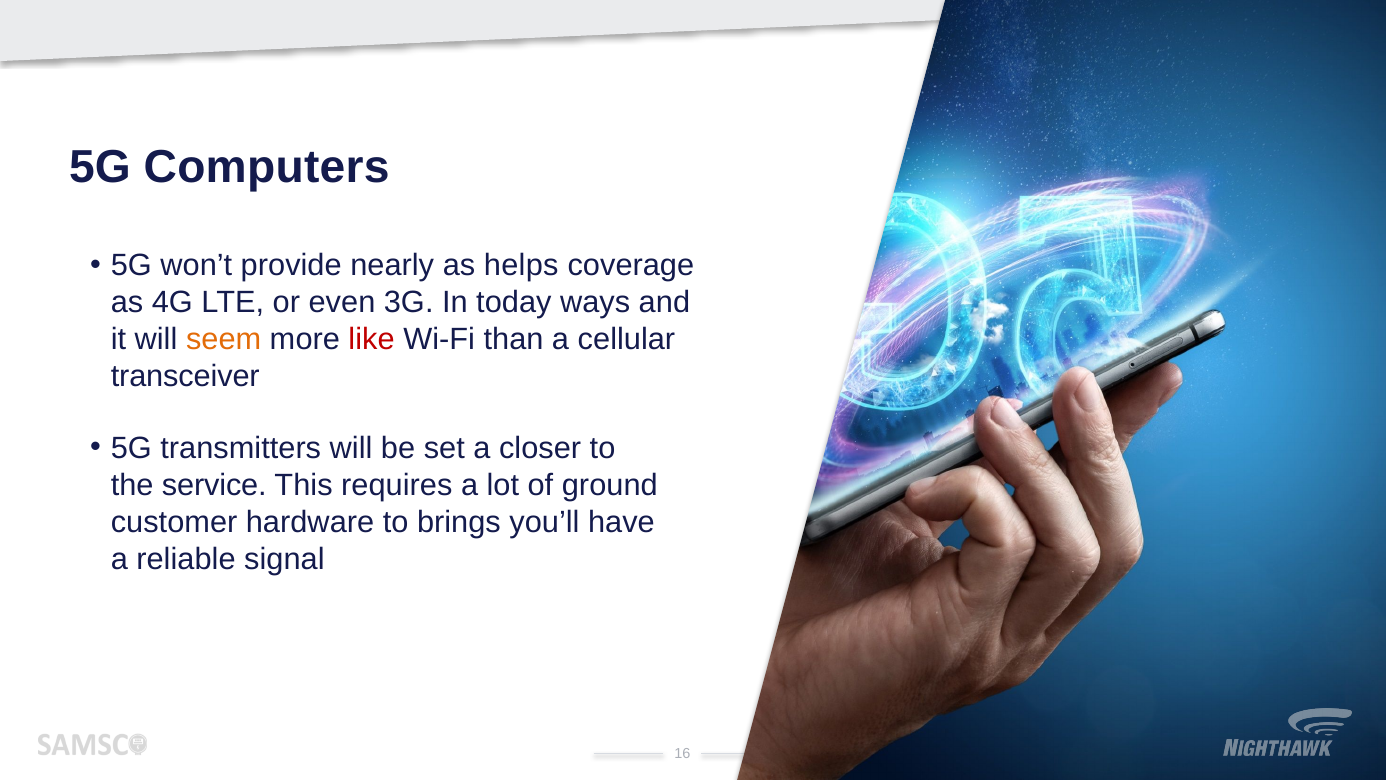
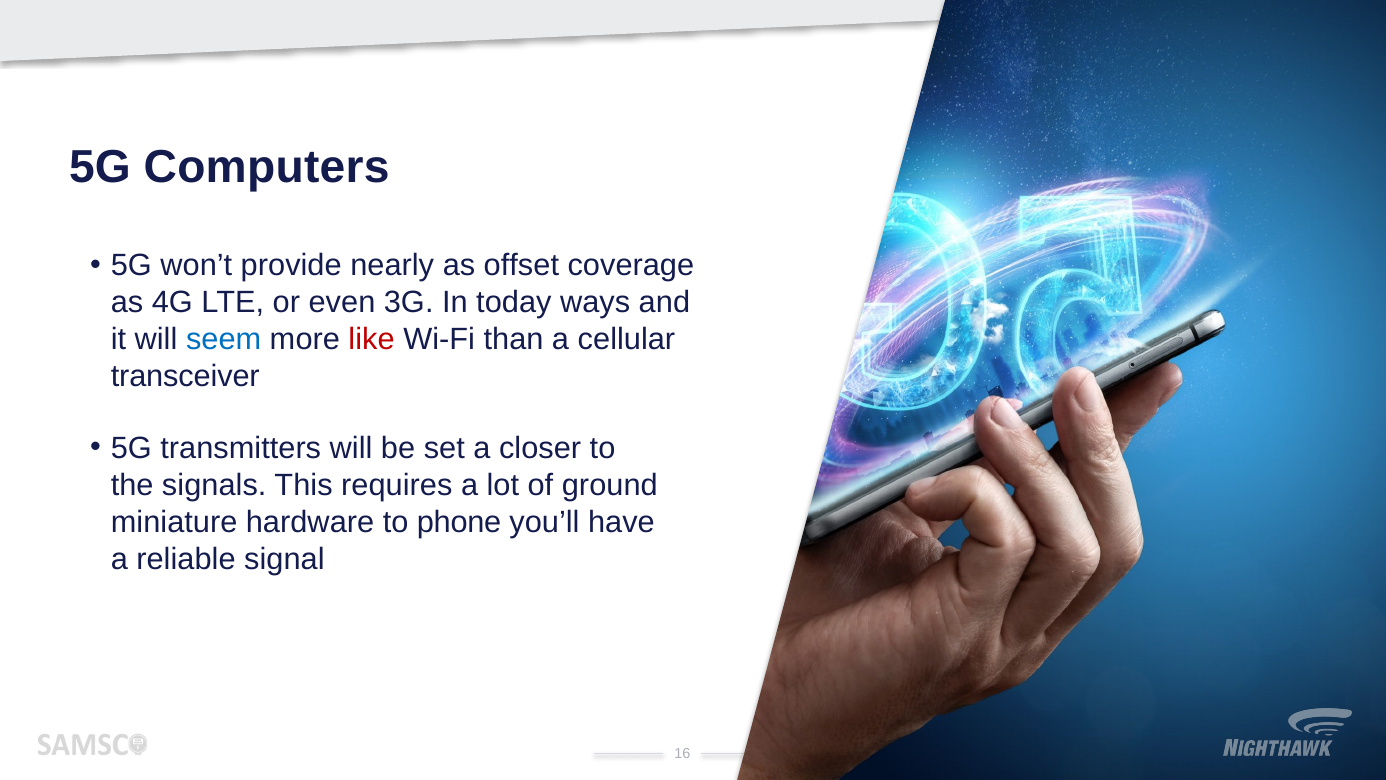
helps: helps -> offset
seem colour: orange -> blue
service: service -> signals
customer: customer -> miniature
brings: brings -> phone
